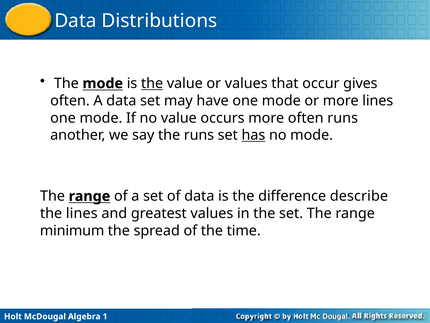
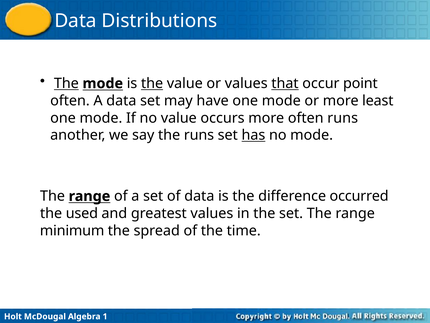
The at (66, 83) underline: none -> present
that underline: none -> present
gives: gives -> point
more lines: lines -> least
describe: describe -> occurred
the lines: lines -> used
